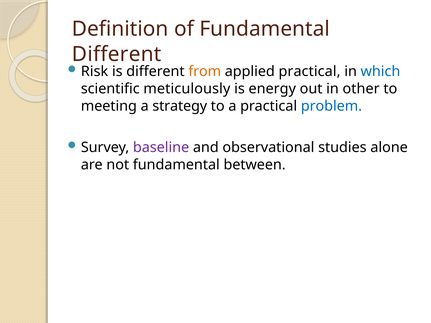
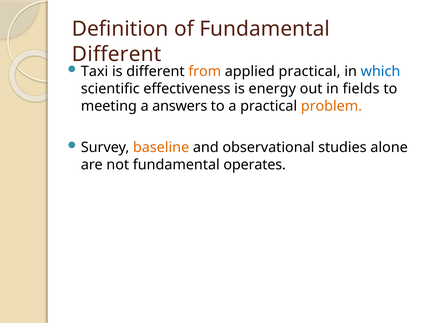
Risk: Risk -> Taxi
meticulously: meticulously -> effectiveness
other: other -> fields
strategy: strategy -> answers
problem colour: blue -> orange
baseline colour: purple -> orange
between: between -> operates
